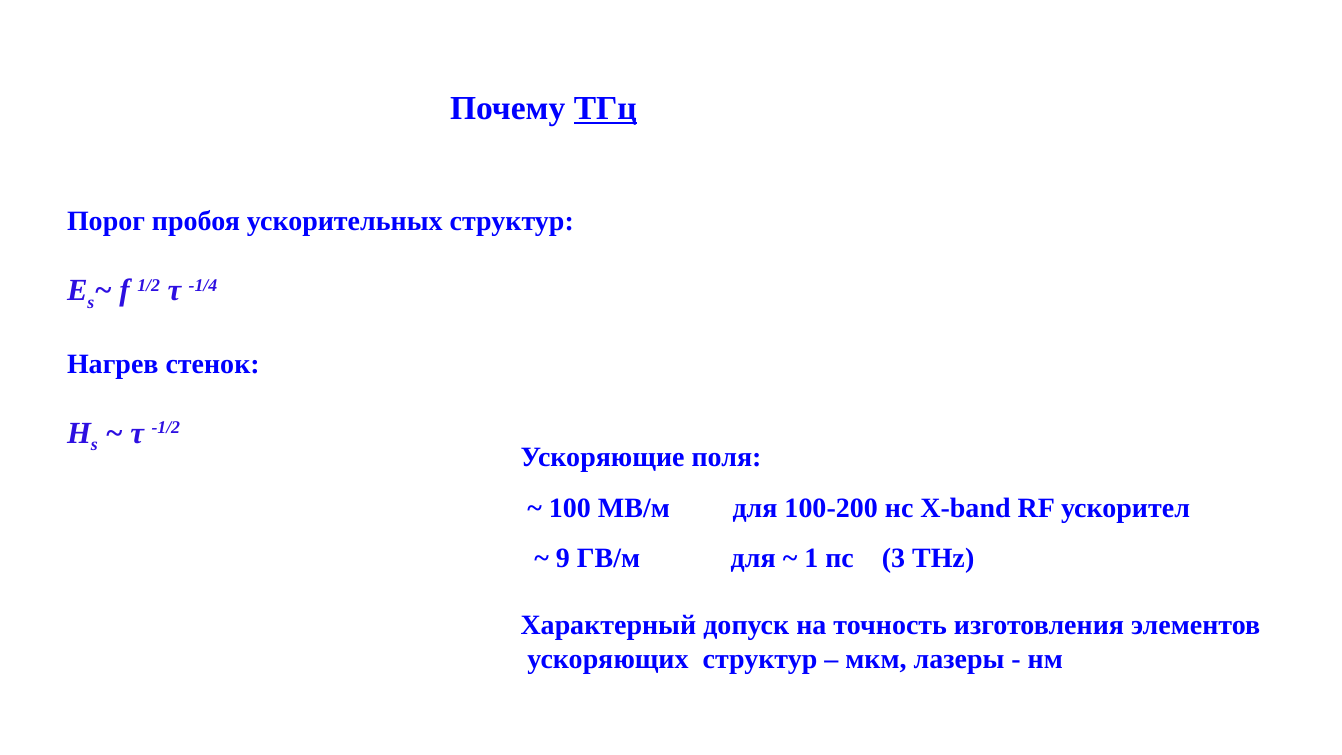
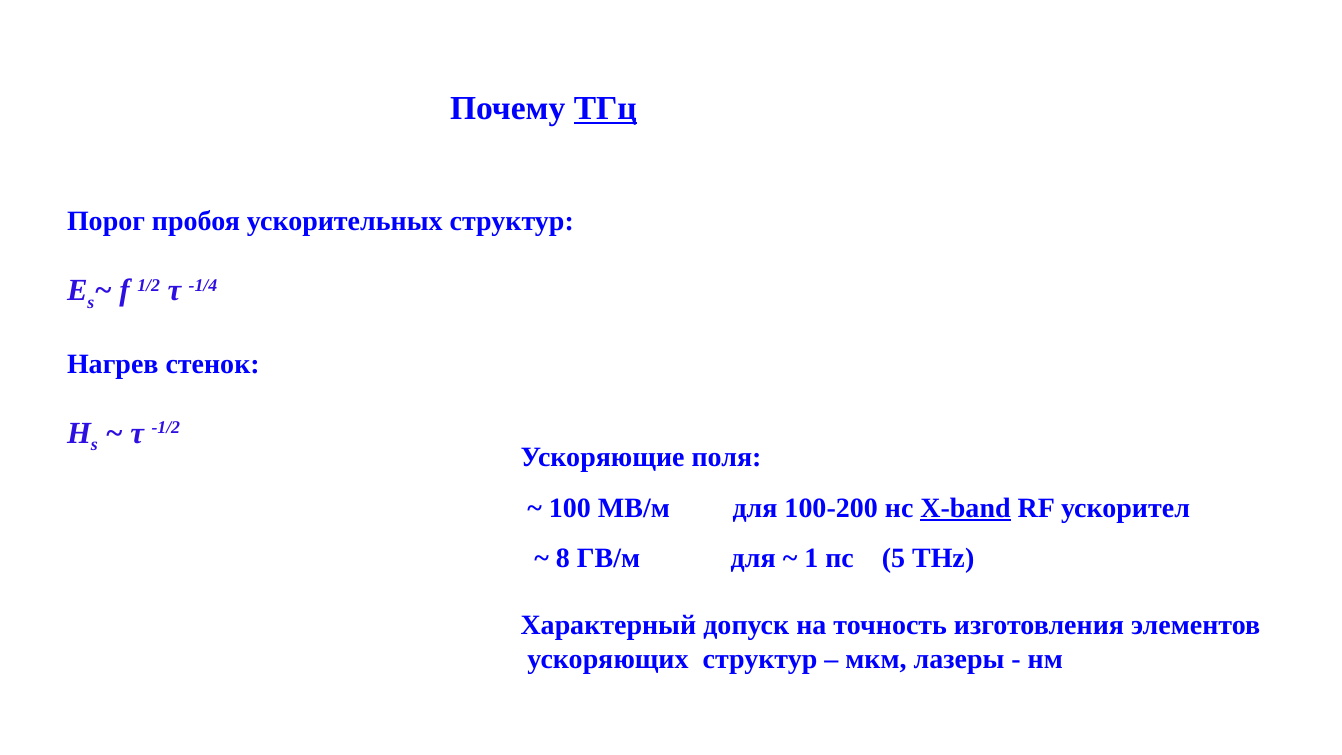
X-band underline: none -> present
9: 9 -> 8
3: 3 -> 5
